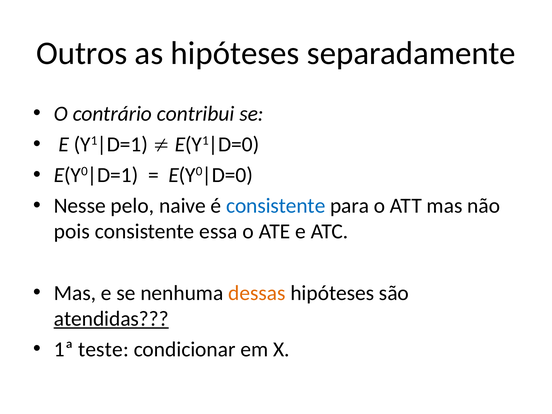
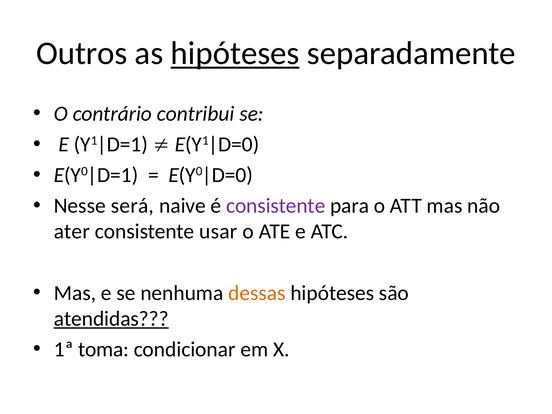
hipóteses at (235, 53) underline: none -> present
pelo: pelo -> será
consistente at (276, 206) colour: blue -> purple
pois: pois -> ater
essa: essa -> usar
teste: teste -> toma
